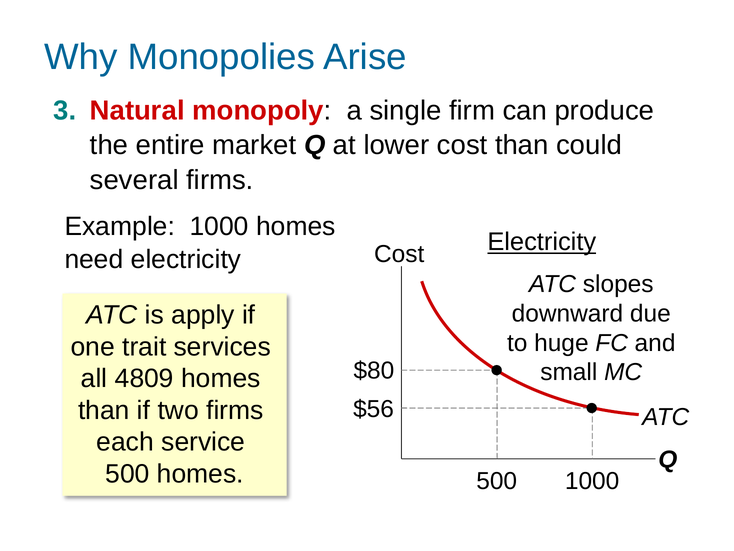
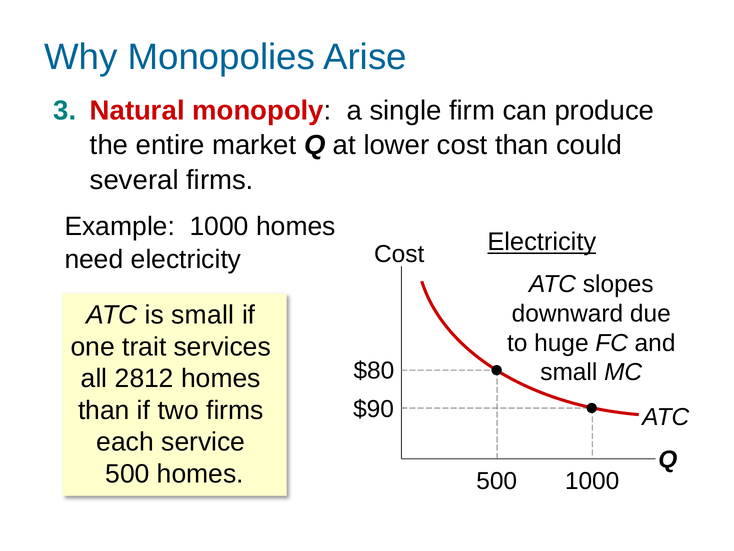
is apply: apply -> small
4809: 4809 -> 2812
$56: $56 -> $90
